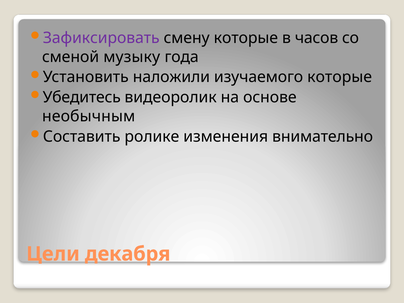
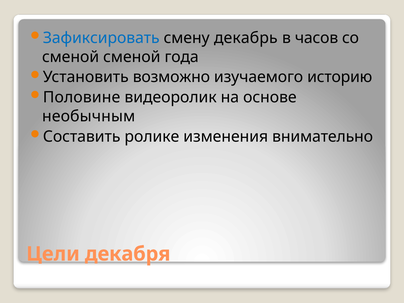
Зафиксировать colour: purple -> blue
смену которые: которые -> декабрь
сменой музыку: музыку -> сменой
наложили: наложили -> возможно
изучаемого которые: которые -> историю
Убедитесь: Убедитесь -> Половине
